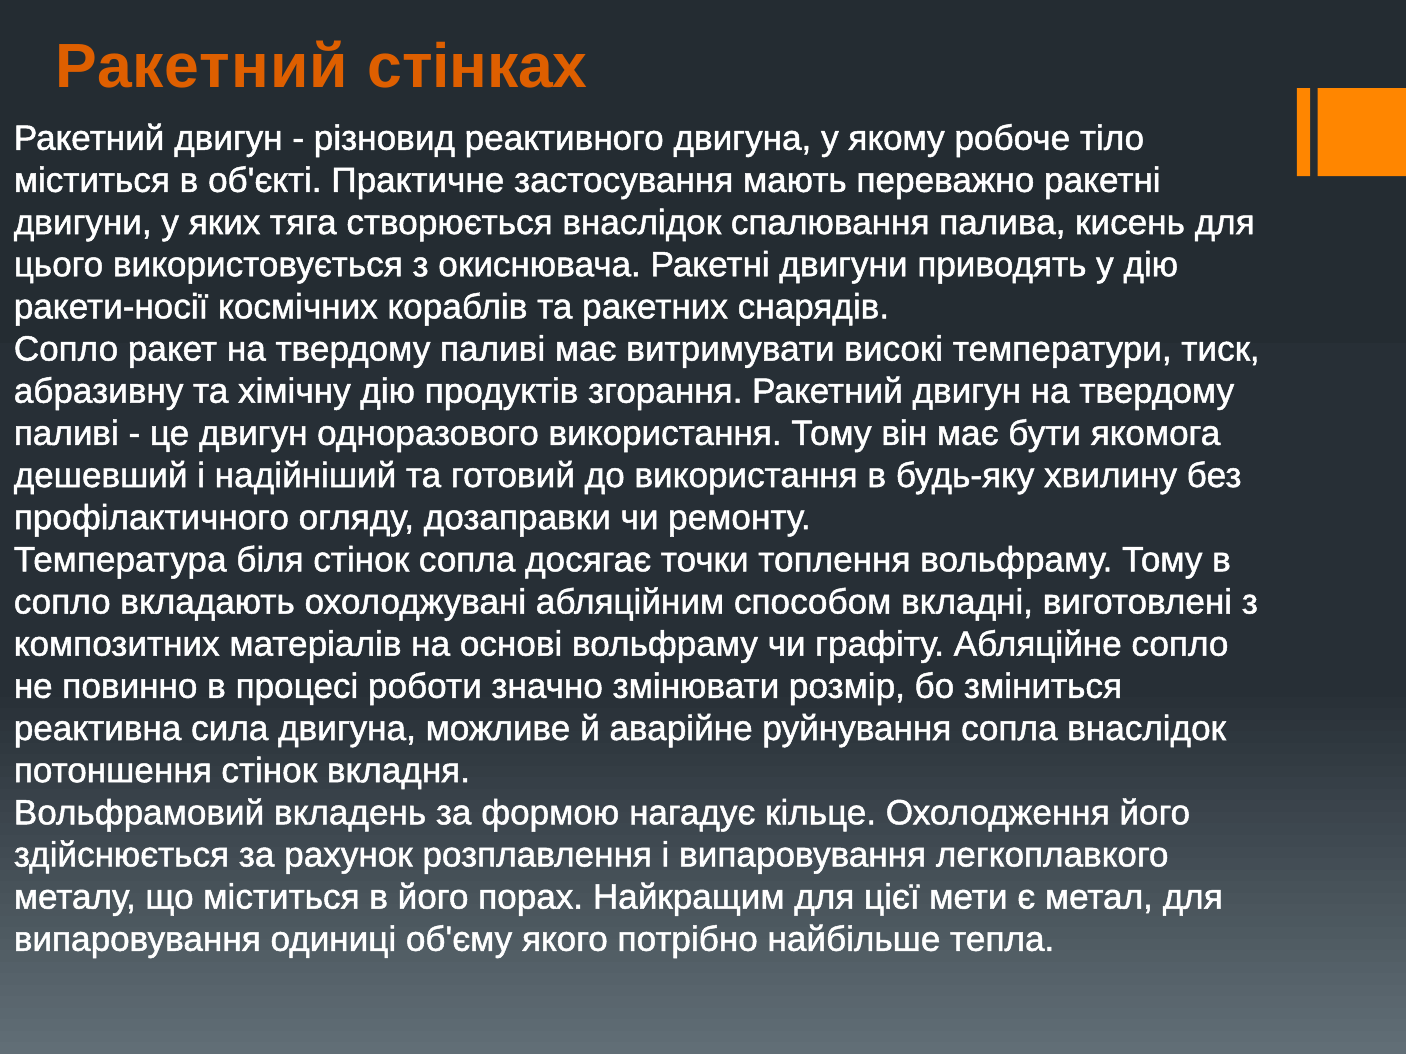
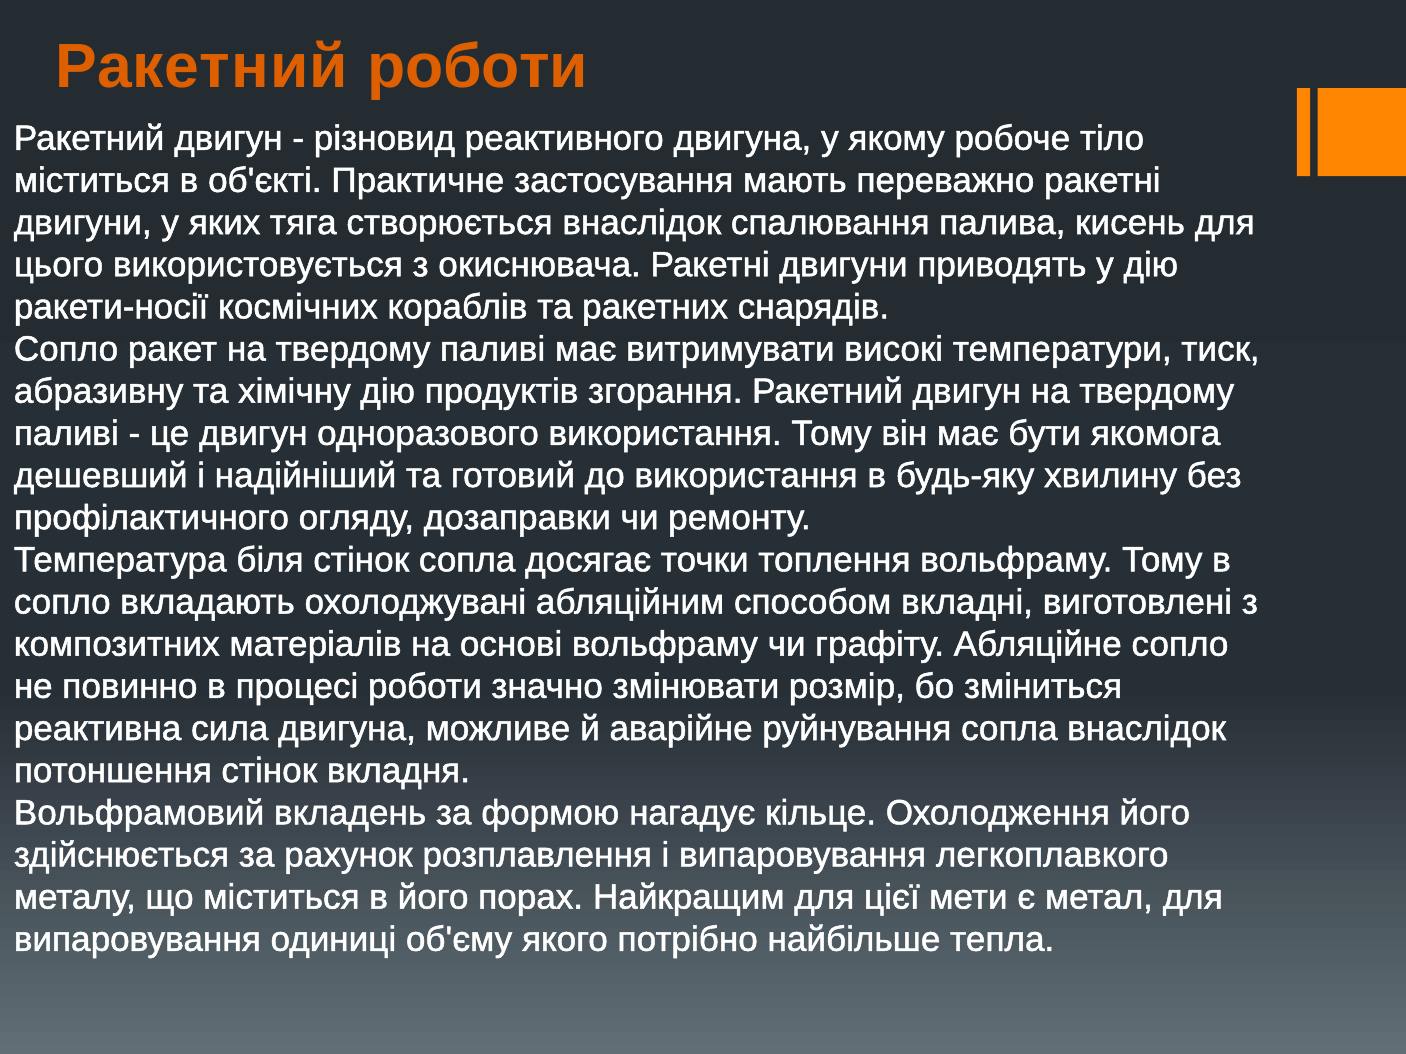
Ракетний стінках: стінках -> роботи
